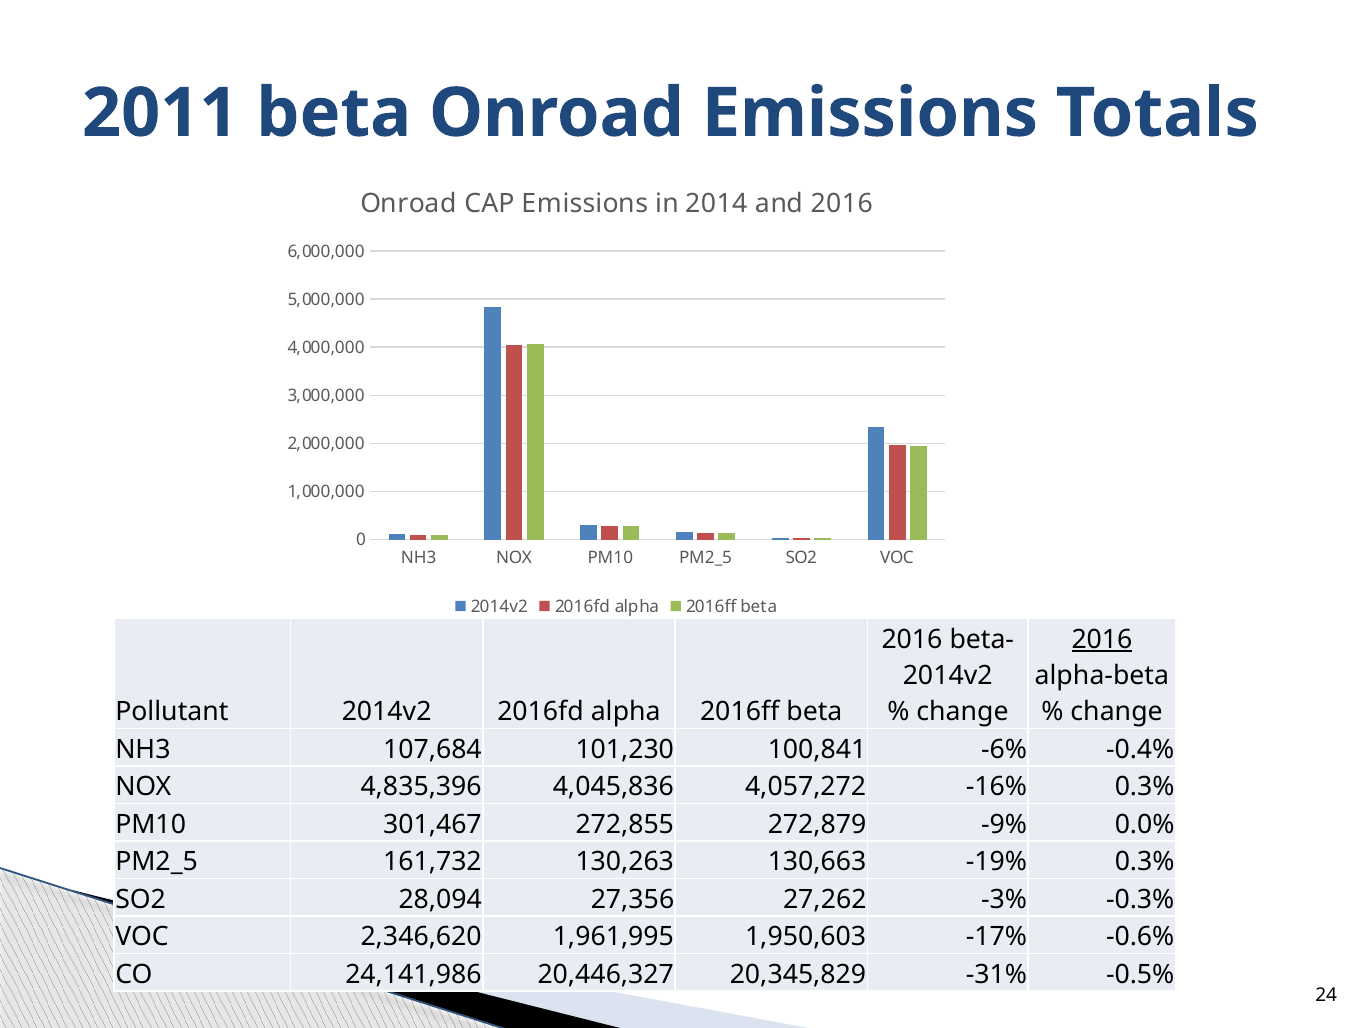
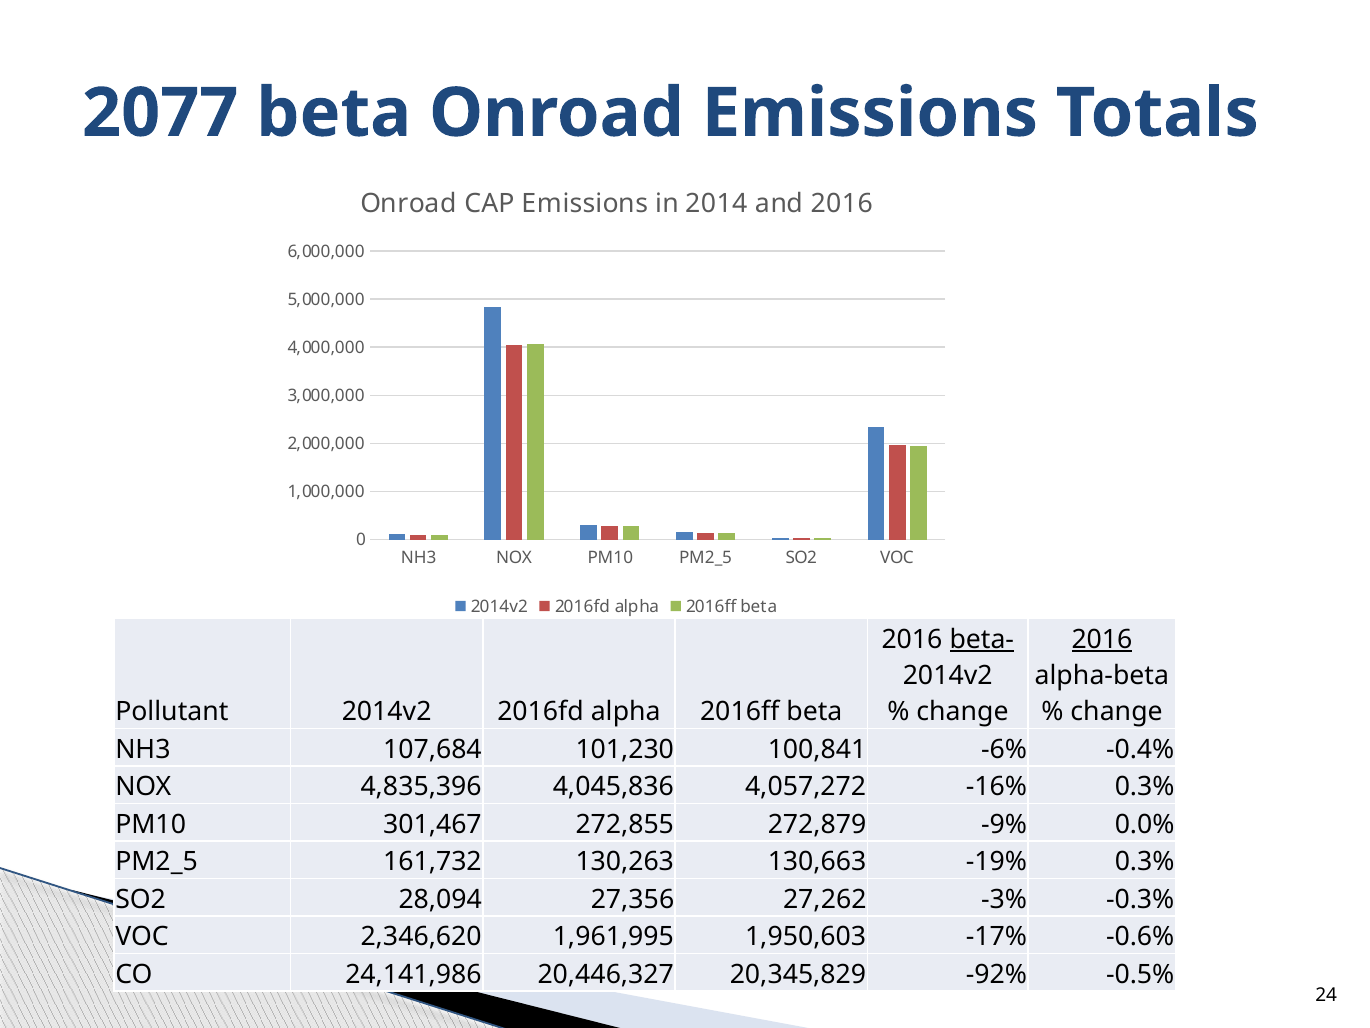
2011: 2011 -> 2077
beta- underline: none -> present
-31%: -31% -> -92%
